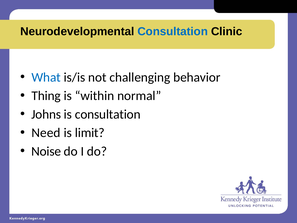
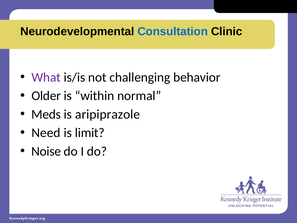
What colour: blue -> purple
Thing: Thing -> Older
Johns: Johns -> Meds
is consultation: consultation -> aripiprazole
